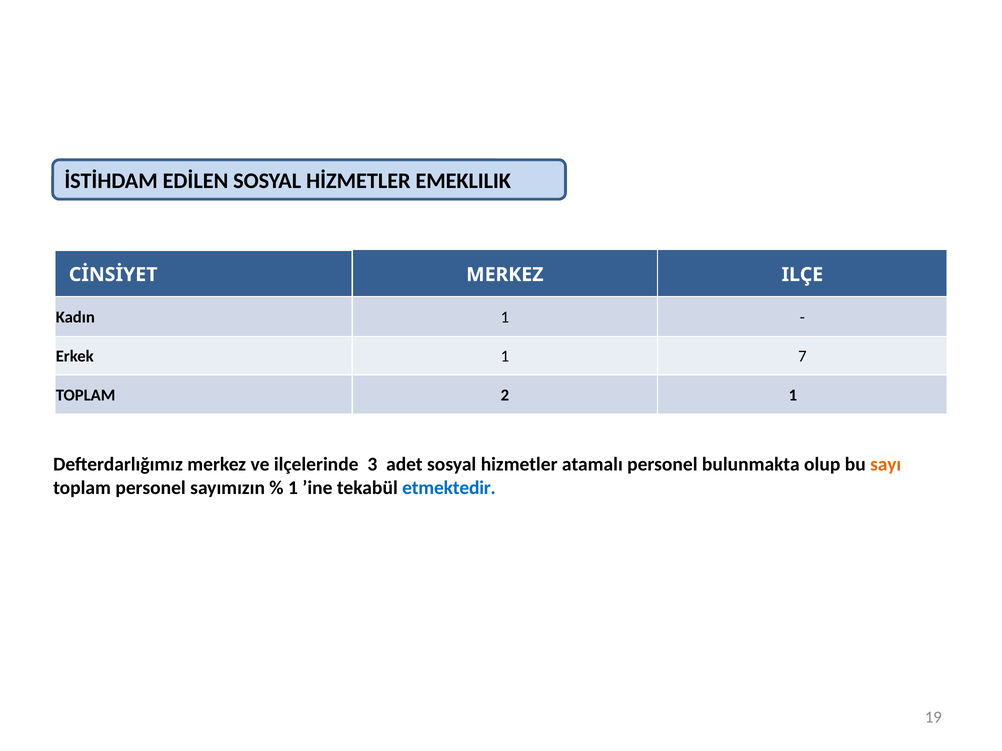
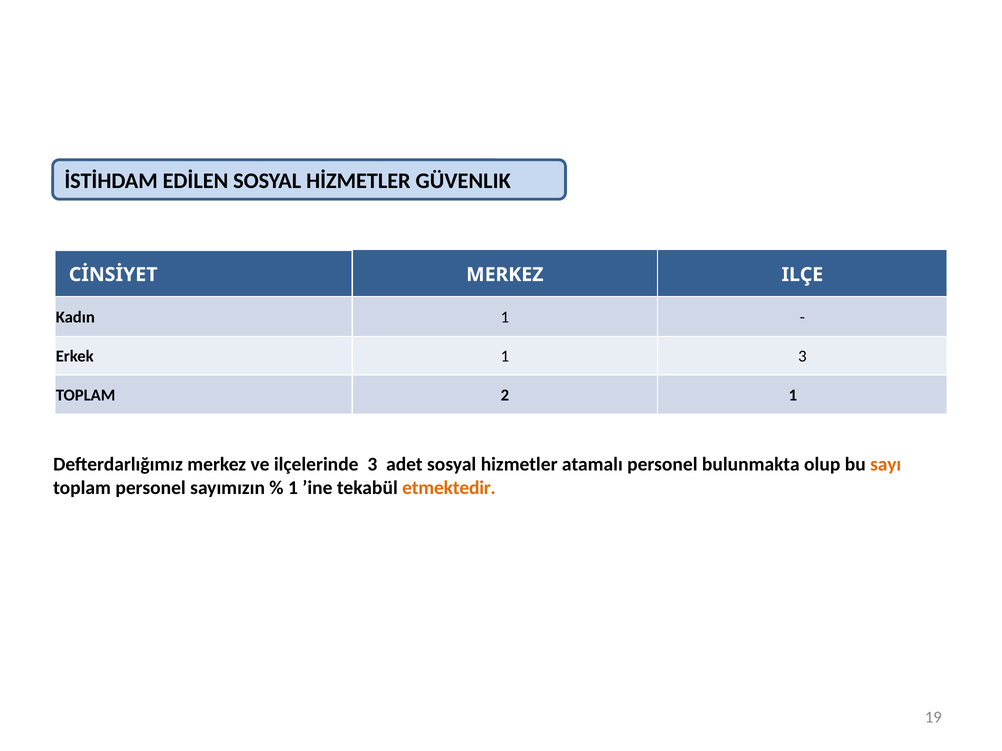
EMEKLILIK: EMEKLILIK -> GÜVENLIK
1 7: 7 -> 3
etmektedir colour: blue -> orange
